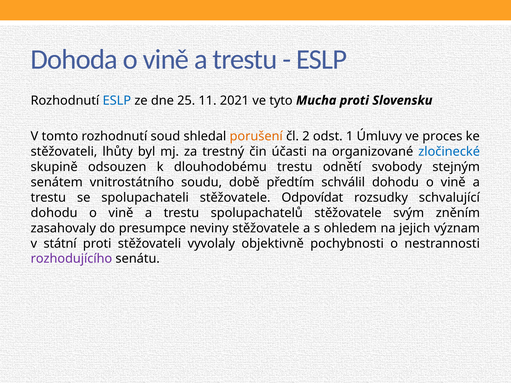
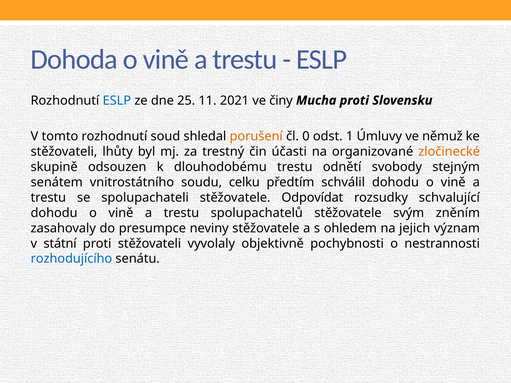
tyto: tyto -> činy
2: 2 -> 0
proces: proces -> němuž
zločinecké colour: blue -> orange
době: době -> celku
rozhodujícího colour: purple -> blue
